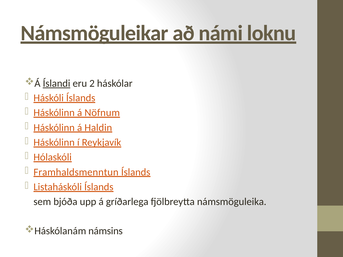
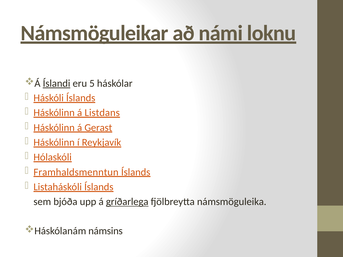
2: 2 -> 5
Nöfnum: Nöfnum -> Listdans
Haldin: Haldin -> Gerast
gríðarlega underline: none -> present
